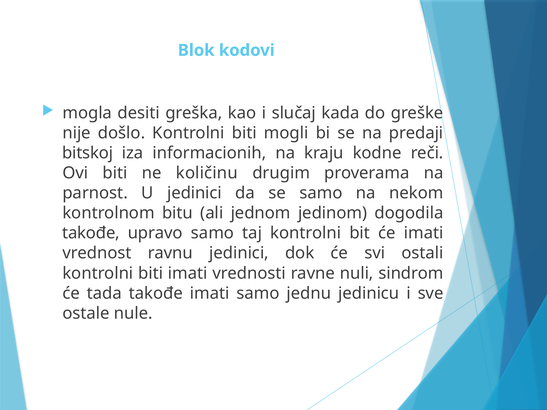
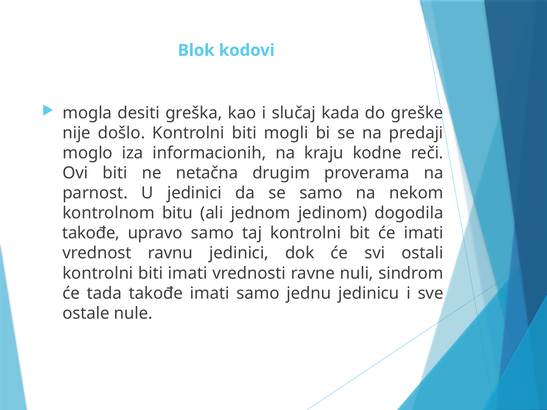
bitskoj: bitskoj -> moglo
količinu: količinu -> netačna
